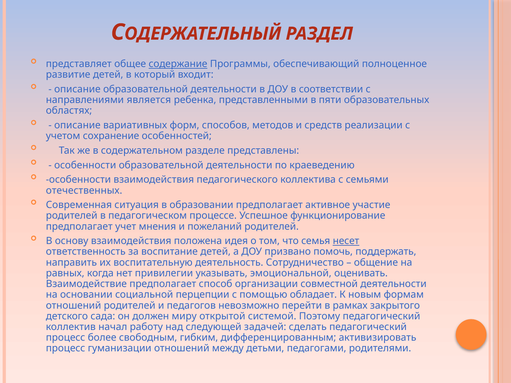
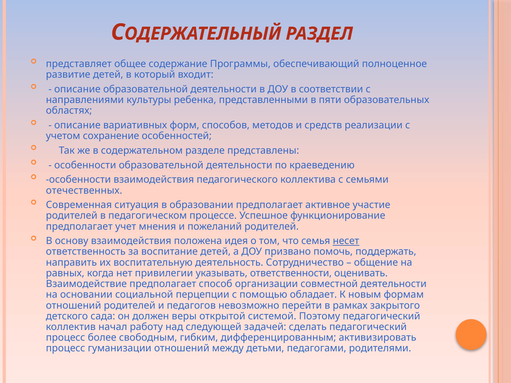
содержание underline: present -> none
является: является -> культуры
эмоциональной: эмоциональной -> ответственности
миру: миру -> веры
